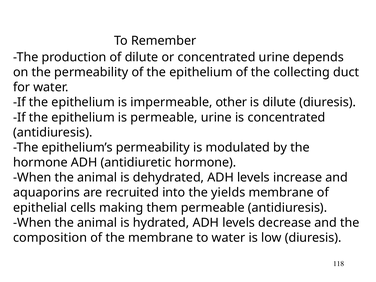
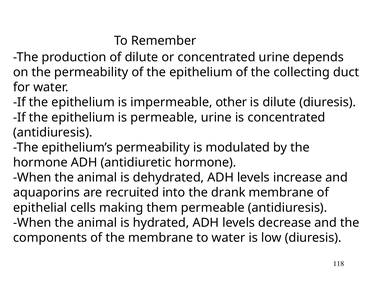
yields: yields -> drank
composition: composition -> components
